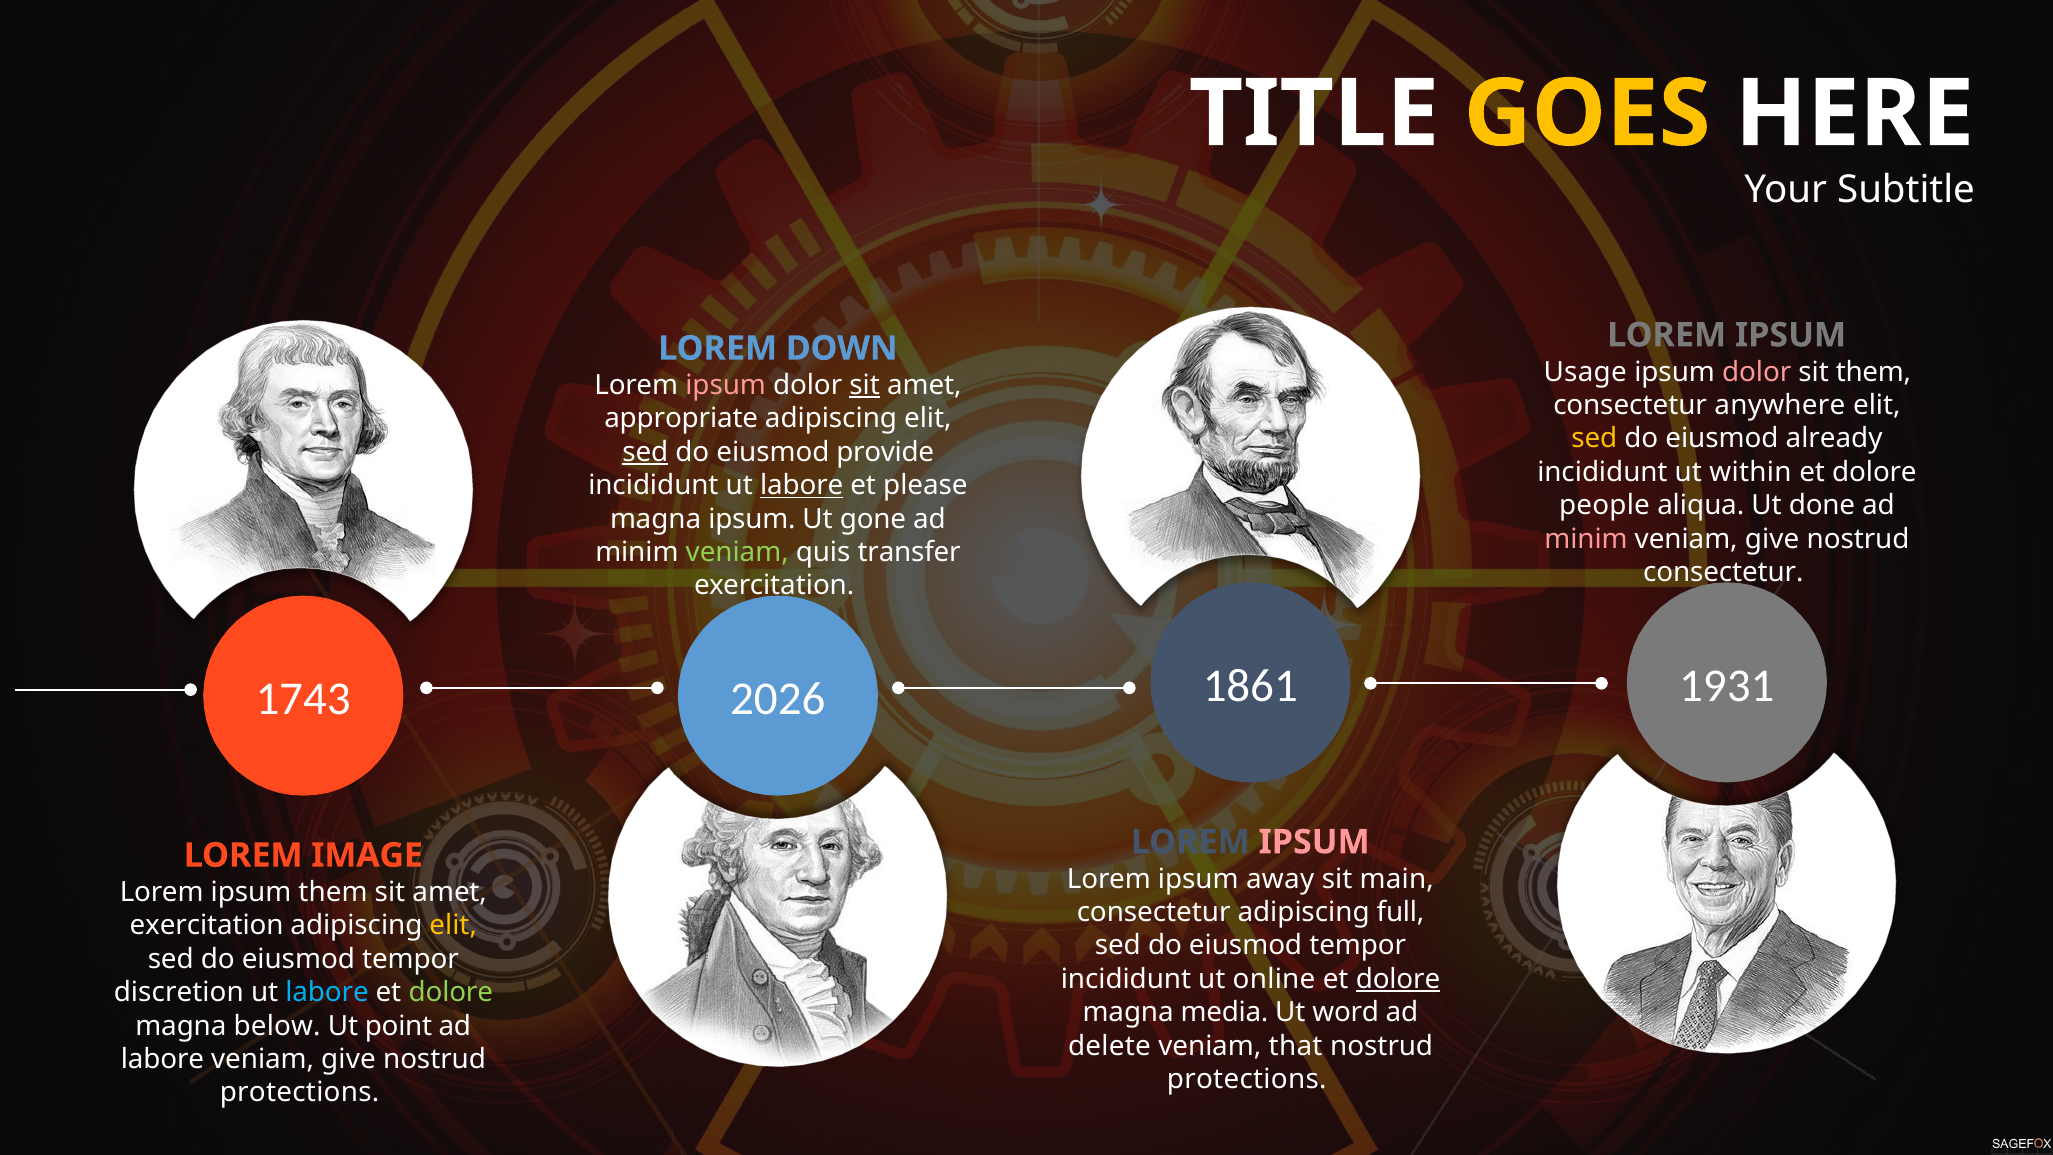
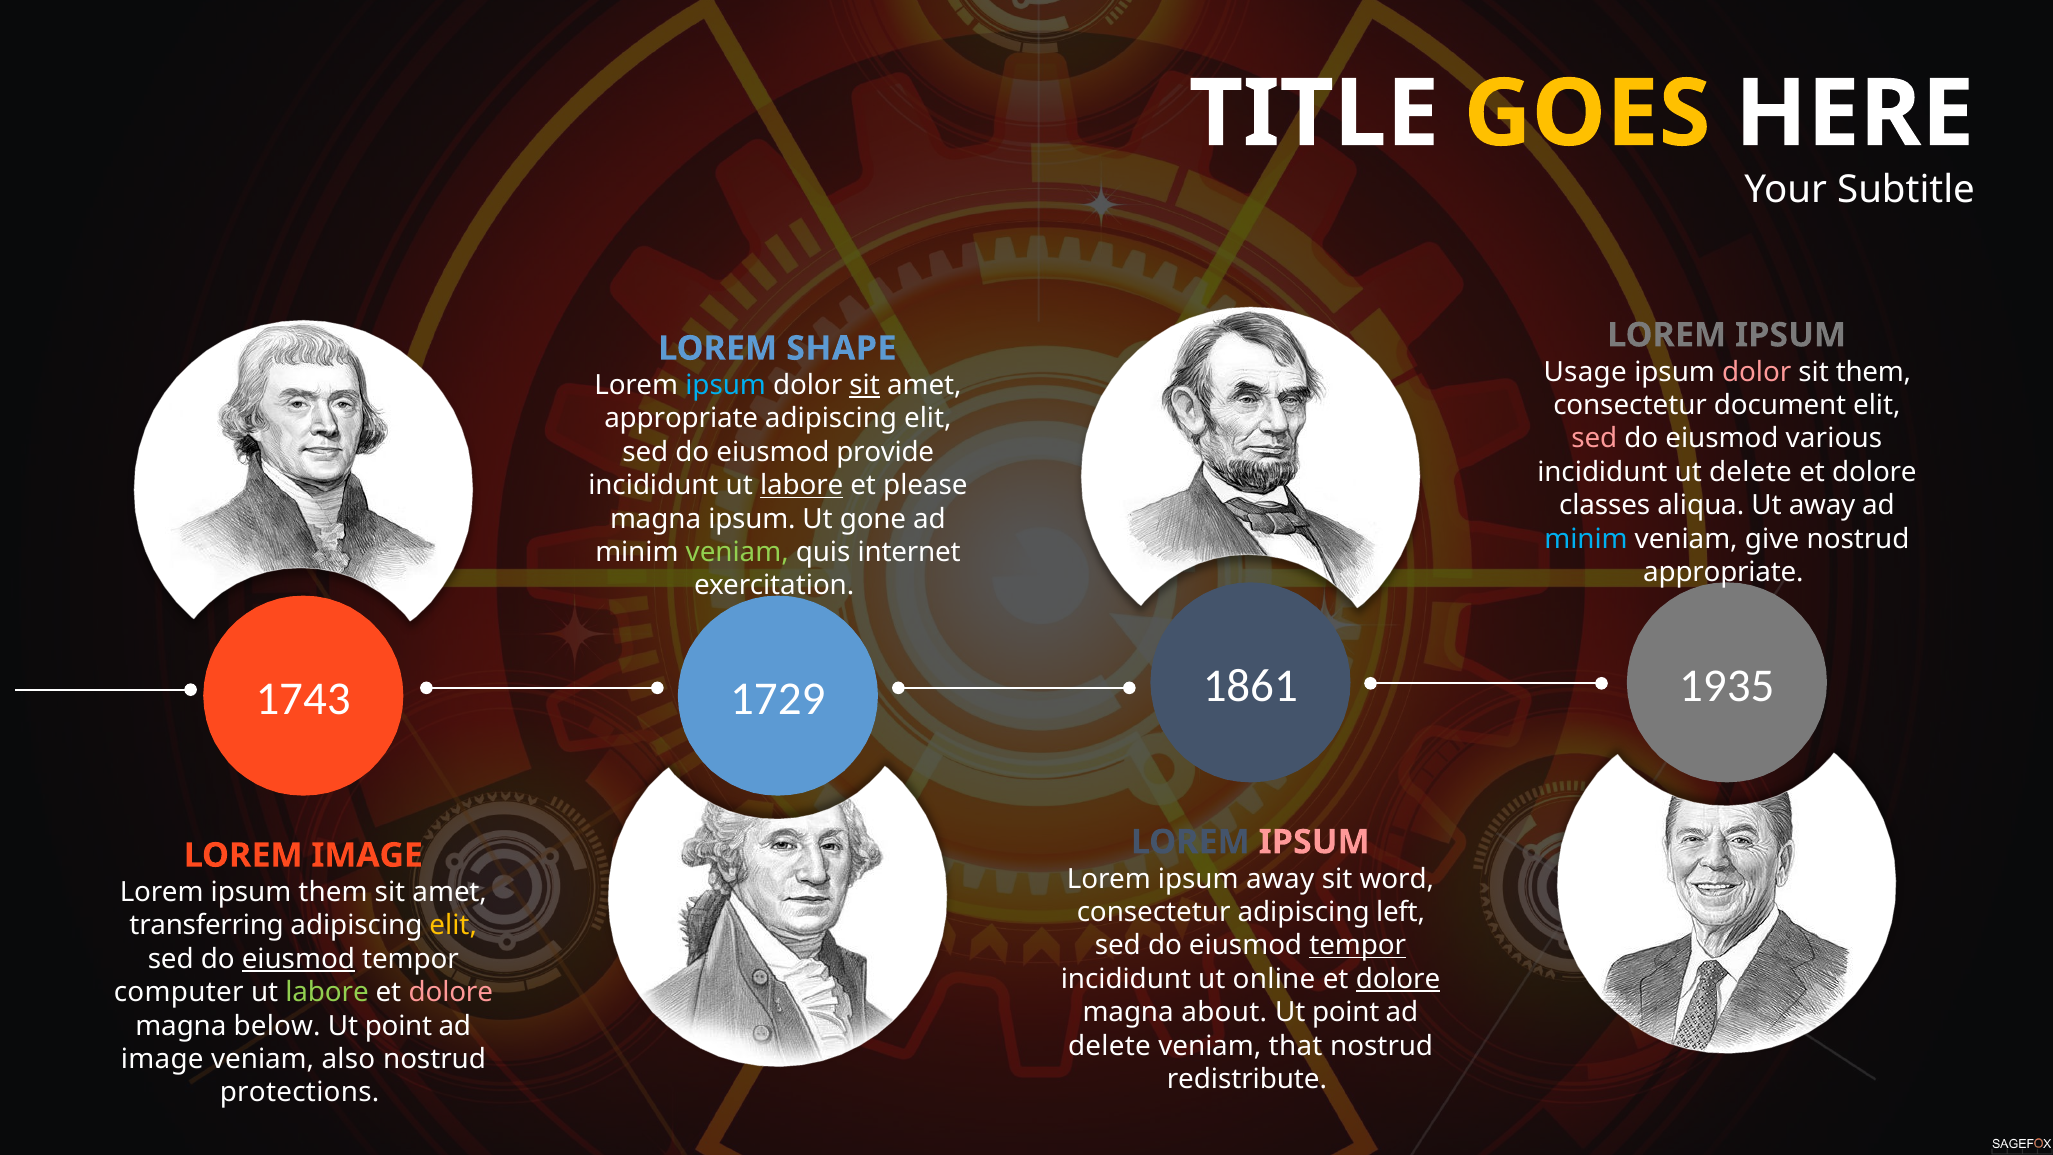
DOWN: DOWN -> SHAPE
ipsum at (726, 385) colour: pink -> light blue
anywhere: anywhere -> document
sed at (1594, 439) colour: yellow -> pink
already: already -> various
sed at (645, 452) underline: present -> none
ut within: within -> delete
people: people -> classes
Ut done: done -> away
minim at (1586, 539) colour: pink -> light blue
transfer: transfer -> internet
consectetur at (1723, 572): consectetur -> appropriate
1931: 1931 -> 1935
2026: 2026 -> 1729
main: main -> word
full: full -> left
exercitation at (207, 925): exercitation -> transferring
tempor at (1358, 946) underline: none -> present
eiusmod at (298, 959) underline: none -> present
discretion: discretion -> computer
labore at (327, 992) colour: light blue -> light green
dolore at (451, 992) colour: light green -> pink
media: media -> about
word at (1346, 1012): word -> point
labore at (162, 1059): labore -> image
give at (348, 1059): give -> also
protections at (1247, 1079): protections -> redistribute
